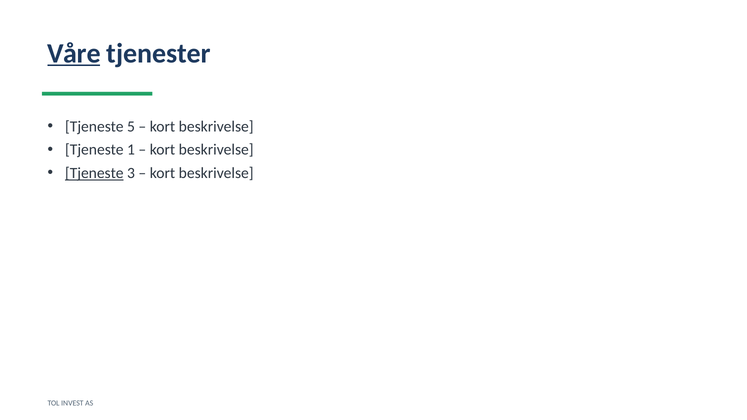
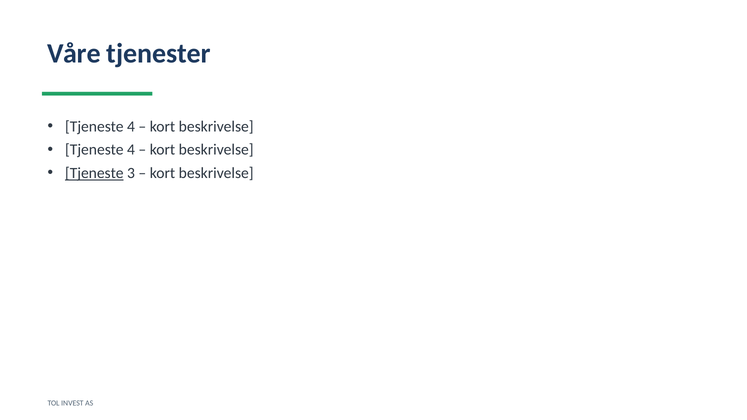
Våre underline: present -> none
5 at (131, 127): 5 -> 4
1 at (131, 150): 1 -> 4
